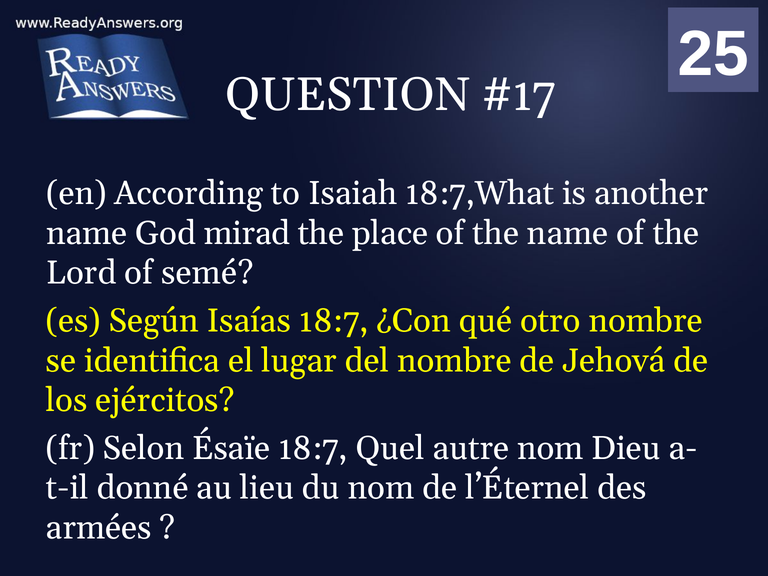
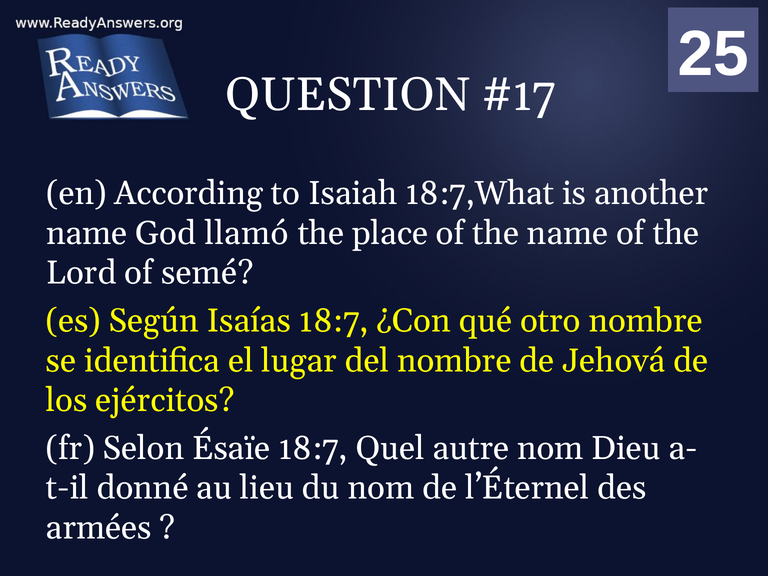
mirad: mirad -> llamó
